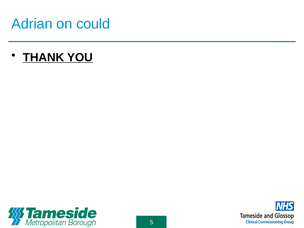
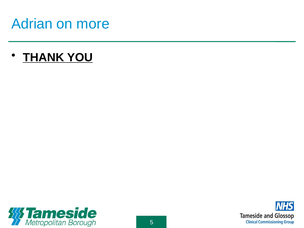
could: could -> more
